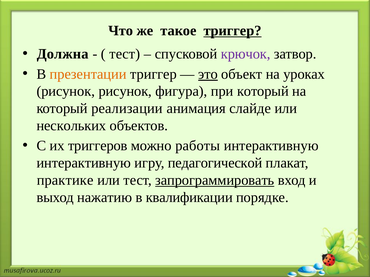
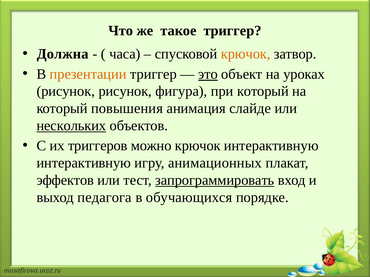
триггер at (233, 31) underline: present -> none
тест at (125, 54): тест -> часа
крючок at (246, 54) colour: purple -> orange
реализации: реализации -> повышения
нескольких underline: none -> present
можно работы: работы -> крючок
педагогической: педагогической -> анимационных
практике: практике -> эффектов
нажатию: нажатию -> педагога
квалификации: квалификации -> обучающихся
